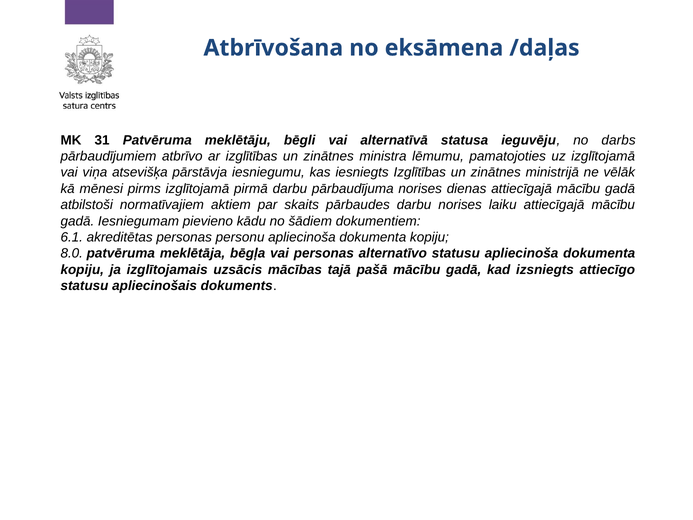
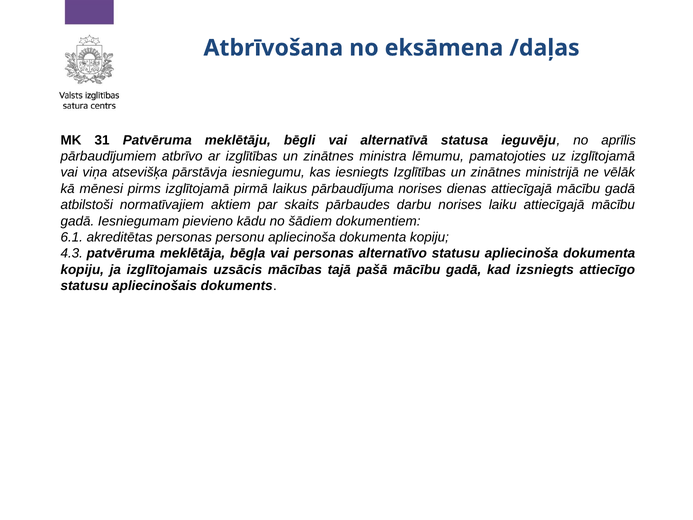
darbs: darbs -> aprīlis
pirmā darbu: darbu -> laikus
8.0: 8.0 -> 4.3
